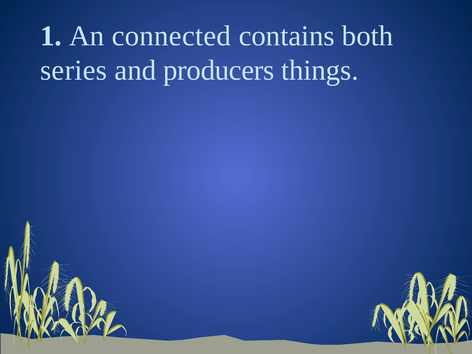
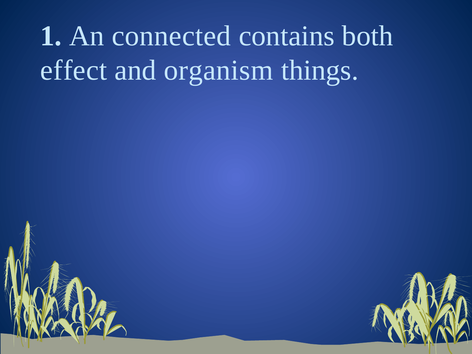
series: series -> effect
producers: producers -> organism
